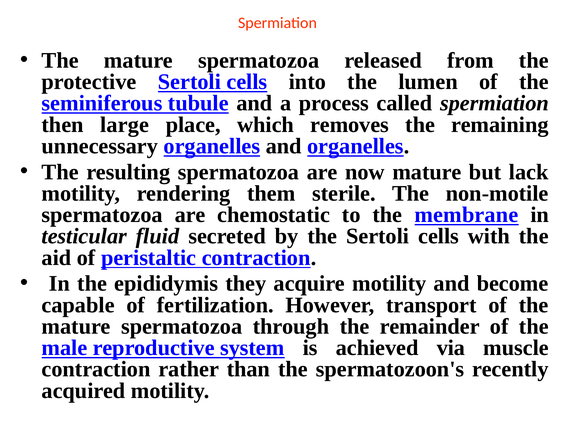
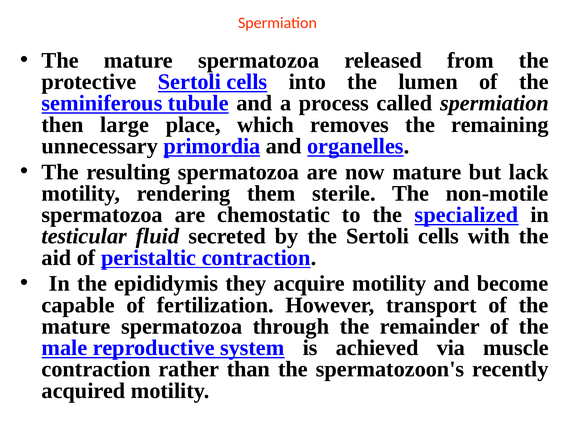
unnecessary organelles: organelles -> primordia
membrane: membrane -> specialized
